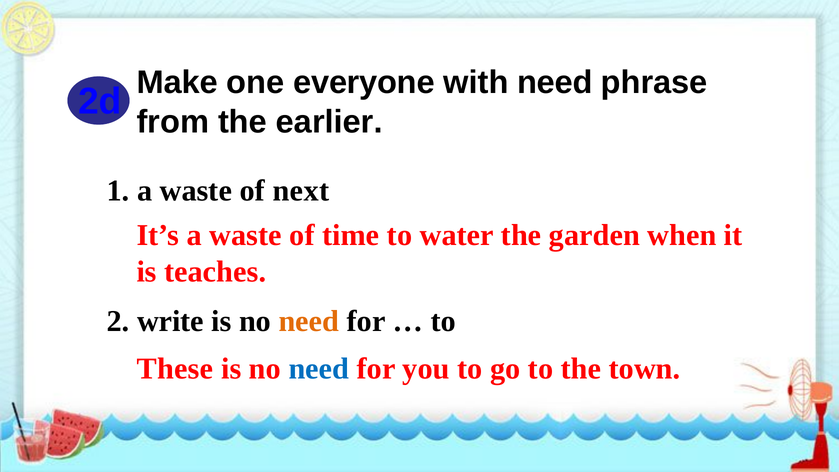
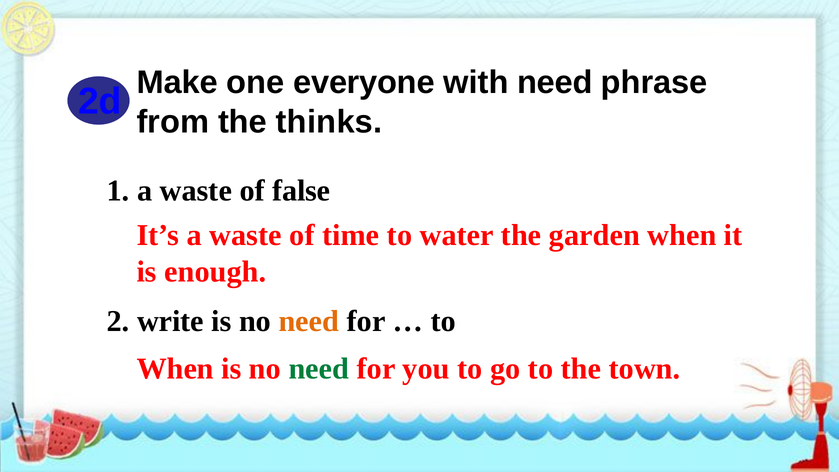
earlier: earlier -> thinks
next: next -> false
teaches: teaches -> enough
These at (175, 369): These -> When
need at (319, 369) colour: blue -> green
